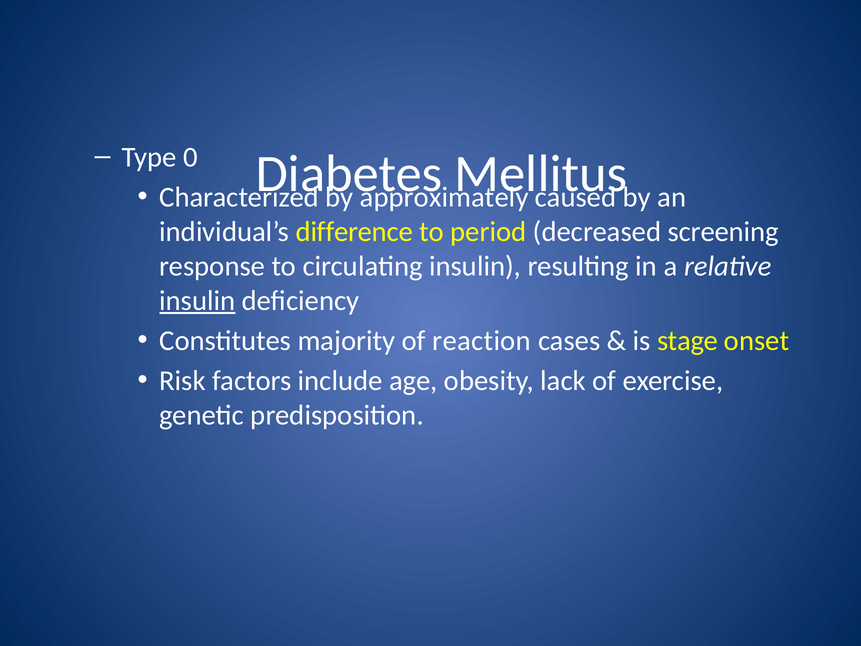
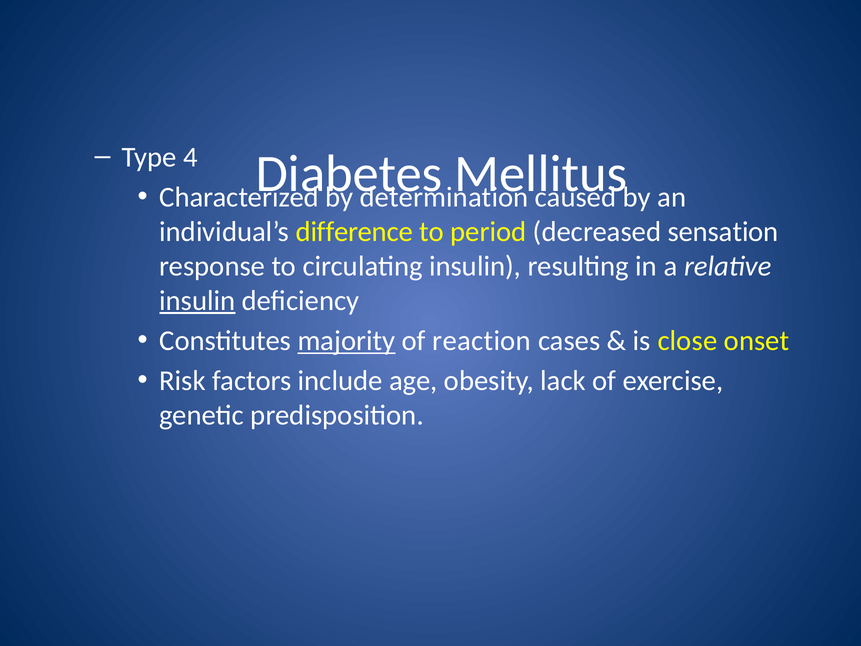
0: 0 -> 4
approximately: approximately -> determination
screening: screening -> sensation
majority underline: none -> present
stage: stage -> close
